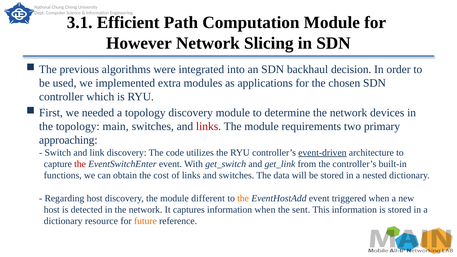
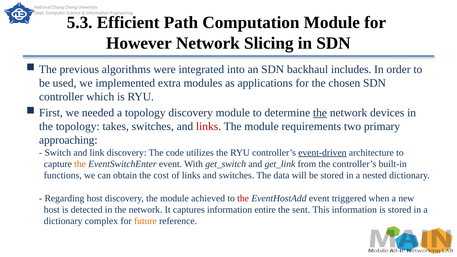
3.1: 3.1 -> 5.3
decision: decision -> includes
the at (320, 113) underline: none -> present
main: main -> takes
the at (80, 164) colour: red -> orange
different: different -> achieved
the at (243, 198) colour: orange -> red
information when: when -> entire
resource: resource -> complex
